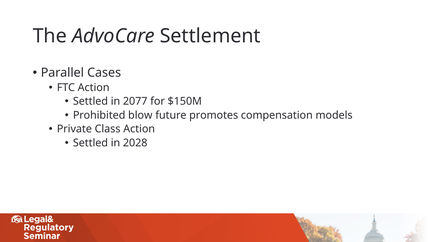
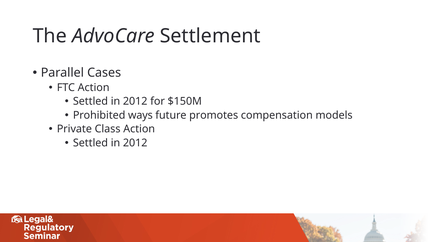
2077 at (135, 101): 2077 -> 2012
blow: blow -> ways
2028 at (135, 143): 2028 -> 2012
